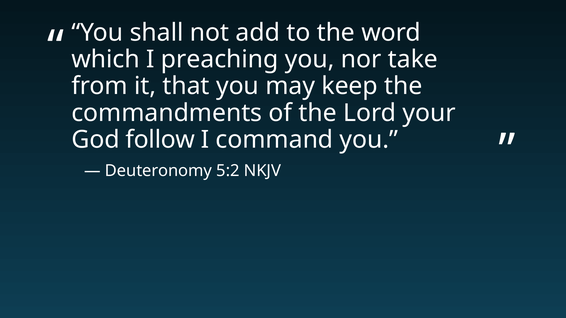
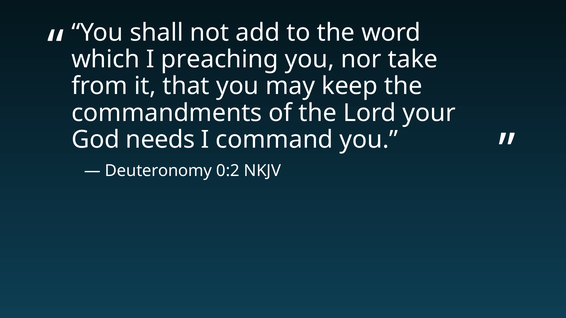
follow: follow -> needs
5:2: 5:2 -> 0:2
